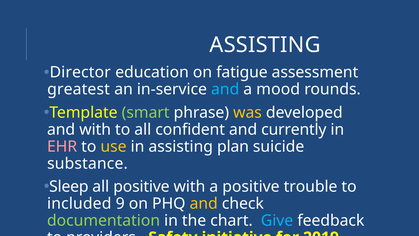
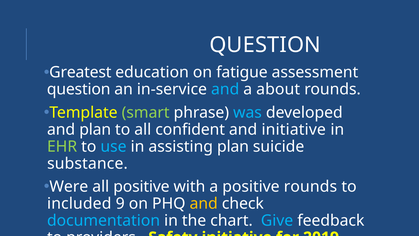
ASSISTING at (265, 45): ASSISTING -> QUESTION
Director: Director -> Greatest
greatest at (79, 89): greatest -> question
mood: mood -> about
was colour: yellow -> light blue
and with: with -> plan
and currently: currently -> initiative
EHR colour: pink -> light green
use colour: yellow -> light blue
Sleep: Sleep -> Were
positive trouble: trouble -> rounds
documentation colour: light green -> light blue
